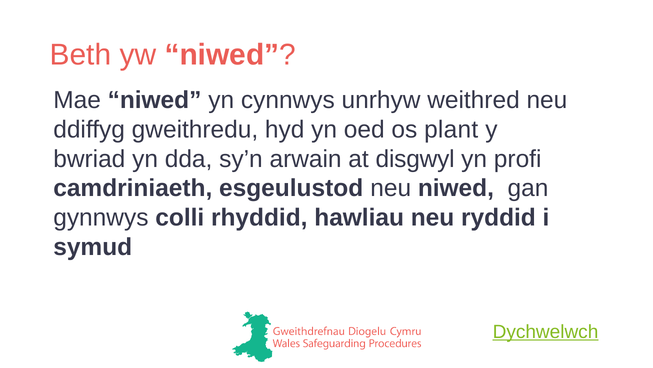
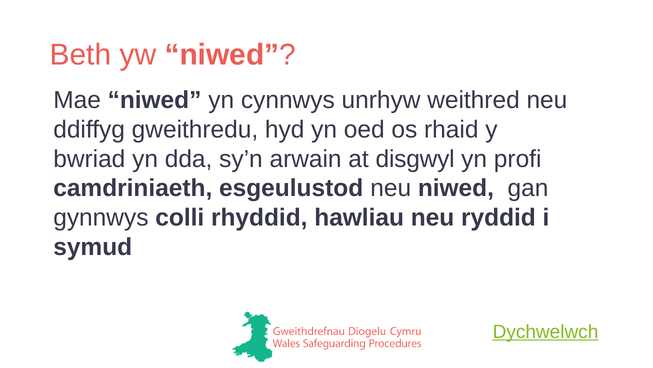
plant: plant -> rhaid
